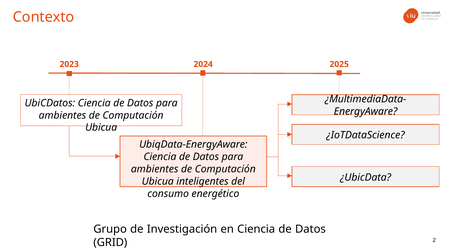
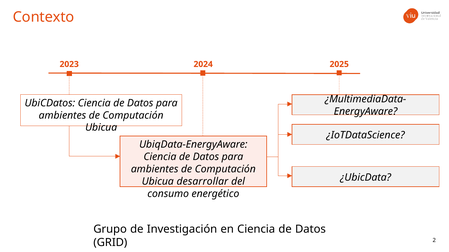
inteligentes: inteligentes -> desarrollar
